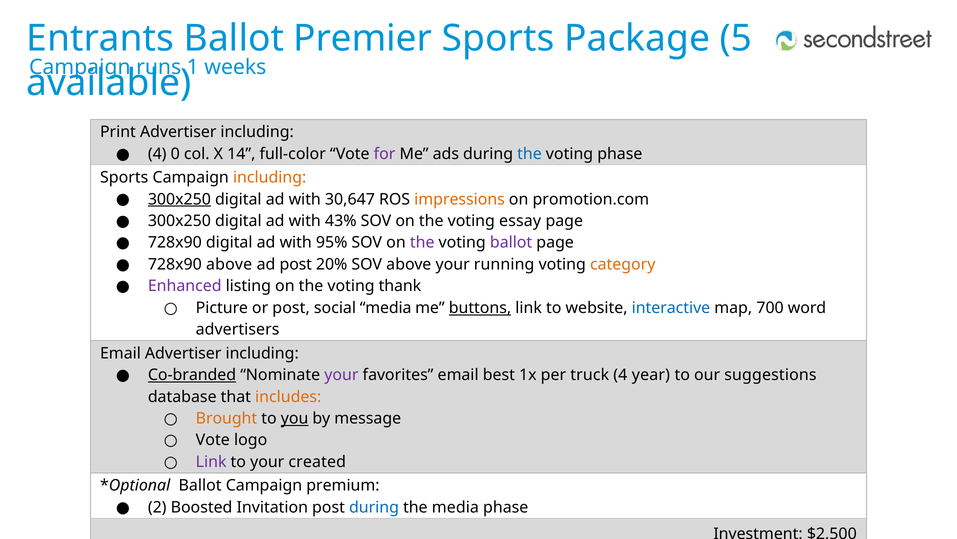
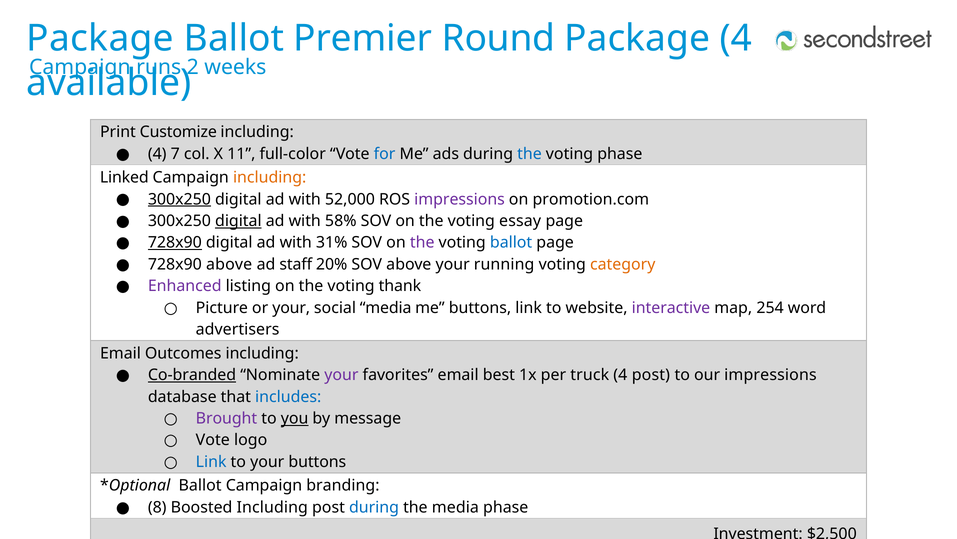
Entrants at (100, 38): Entrants -> Package
Premier Sports: Sports -> Round
Package 5: 5 -> 4
1: 1 -> 2
Print Advertiser: Advertiser -> Customize
0: 0 -> 7
14: 14 -> 11
for colour: purple -> blue
Sports at (124, 177): Sports -> Linked
30,647: 30,647 -> 52,000
impressions at (460, 199) colour: orange -> purple
digital at (238, 221) underline: none -> present
43%: 43% -> 58%
728x90 at (175, 242) underline: none -> present
95%: 95% -> 31%
ballot at (511, 242) colour: purple -> blue
ad post: post -> staff
or post: post -> your
buttons at (480, 308) underline: present -> none
interactive colour: blue -> purple
700: 700 -> 254
Email Advertiser: Advertiser -> Outcomes
4 year: year -> post
our suggestions: suggestions -> impressions
includes colour: orange -> blue
Brought colour: orange -> purple
Link at (211, 461) colour: purple -> blue
your created: created -> buttons
premium: premium -> branding
2: 2 -> 8
Boosted Invitation: Invitation -> Including
